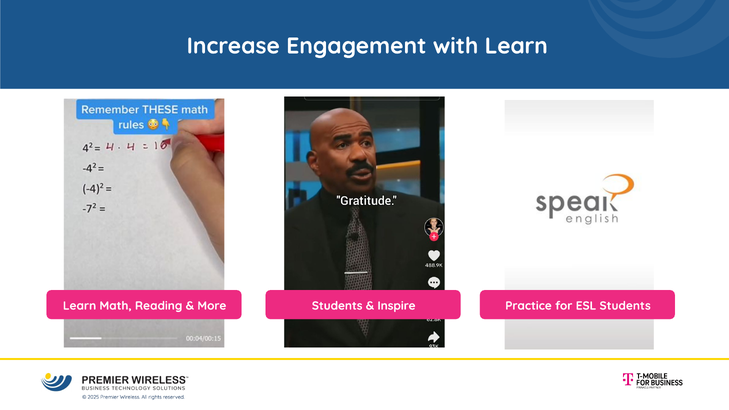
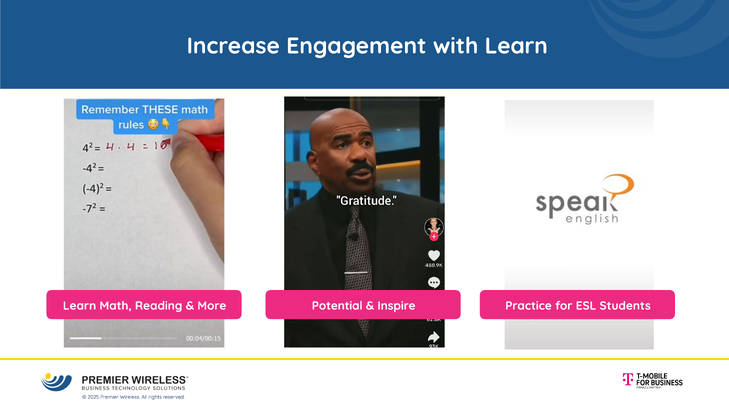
More Students: Students -> Potential
